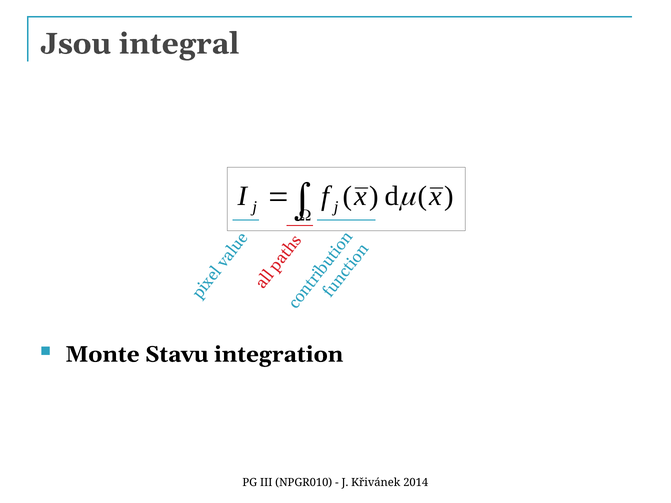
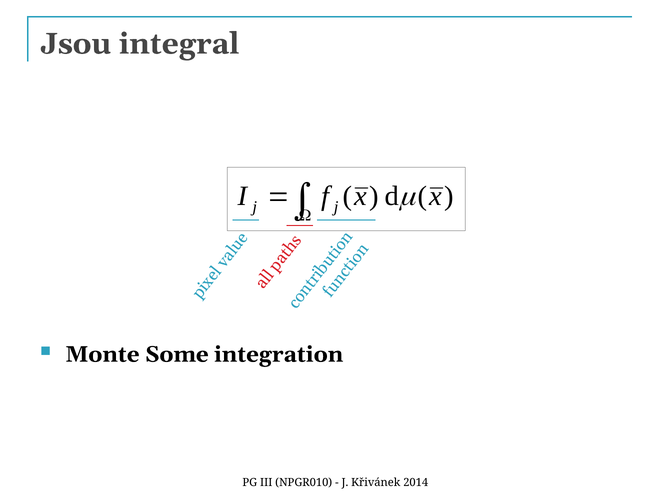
Stavu: Stavu -> Some
